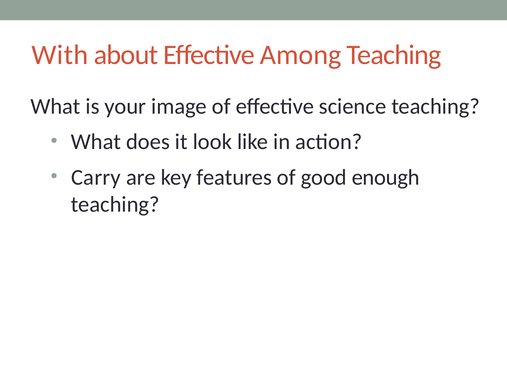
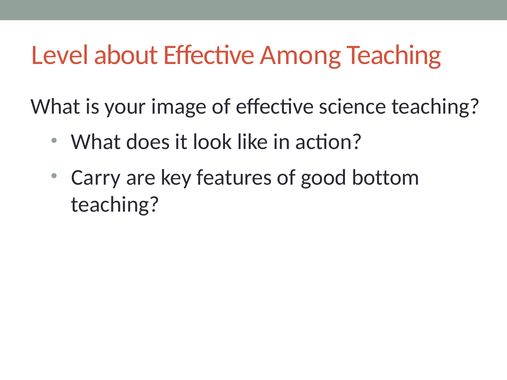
With: With -> Level
enough: enough -> bottom
